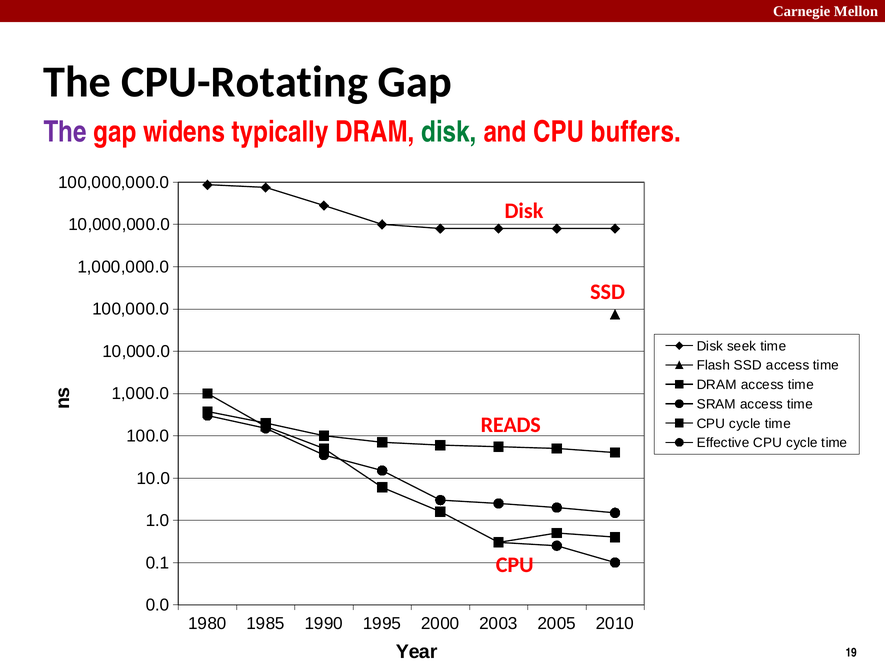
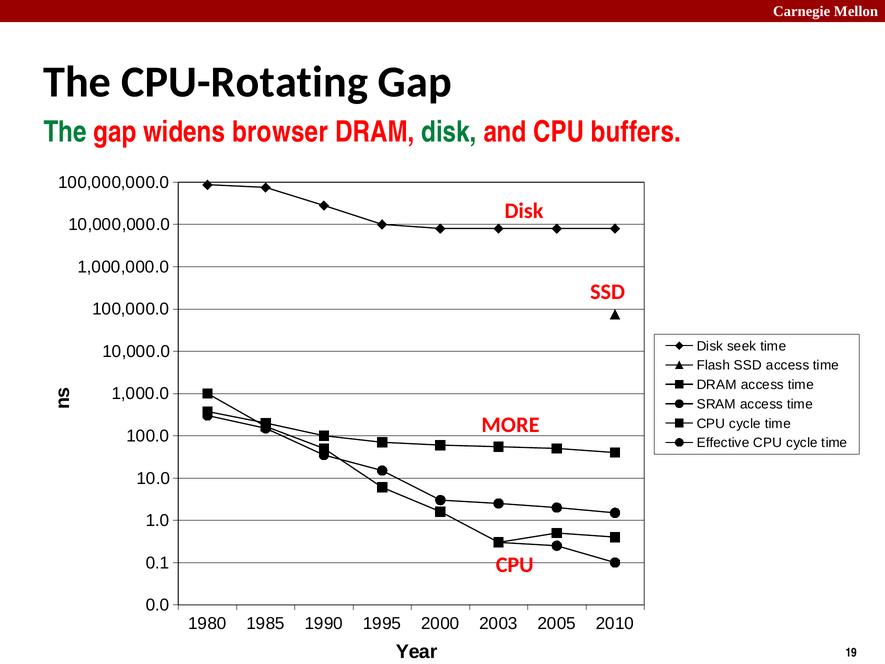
The at (65, 132) colour: purple -> green
typically: typically -> browser
READS: READS -> MORE
